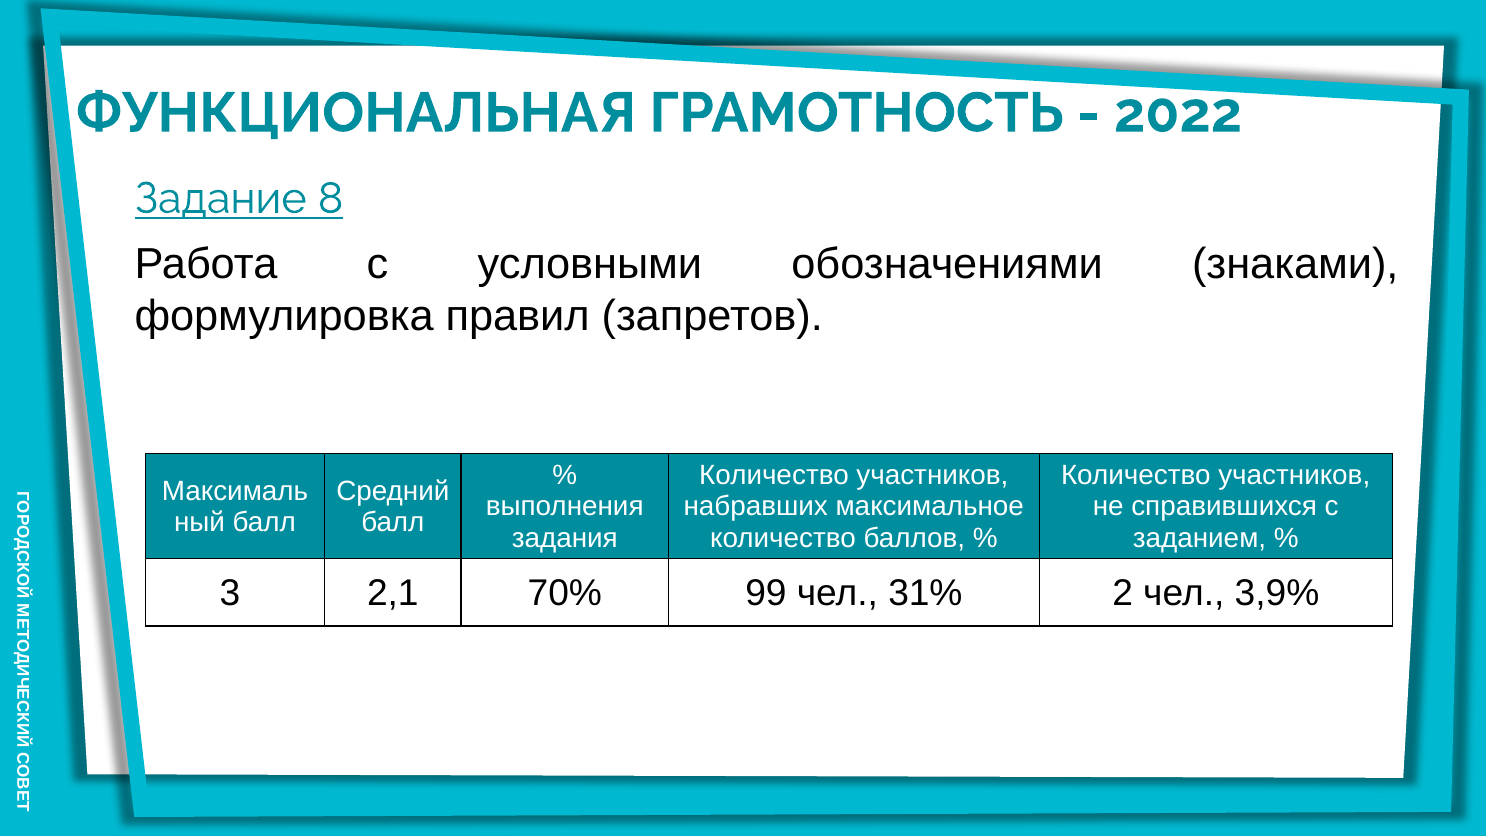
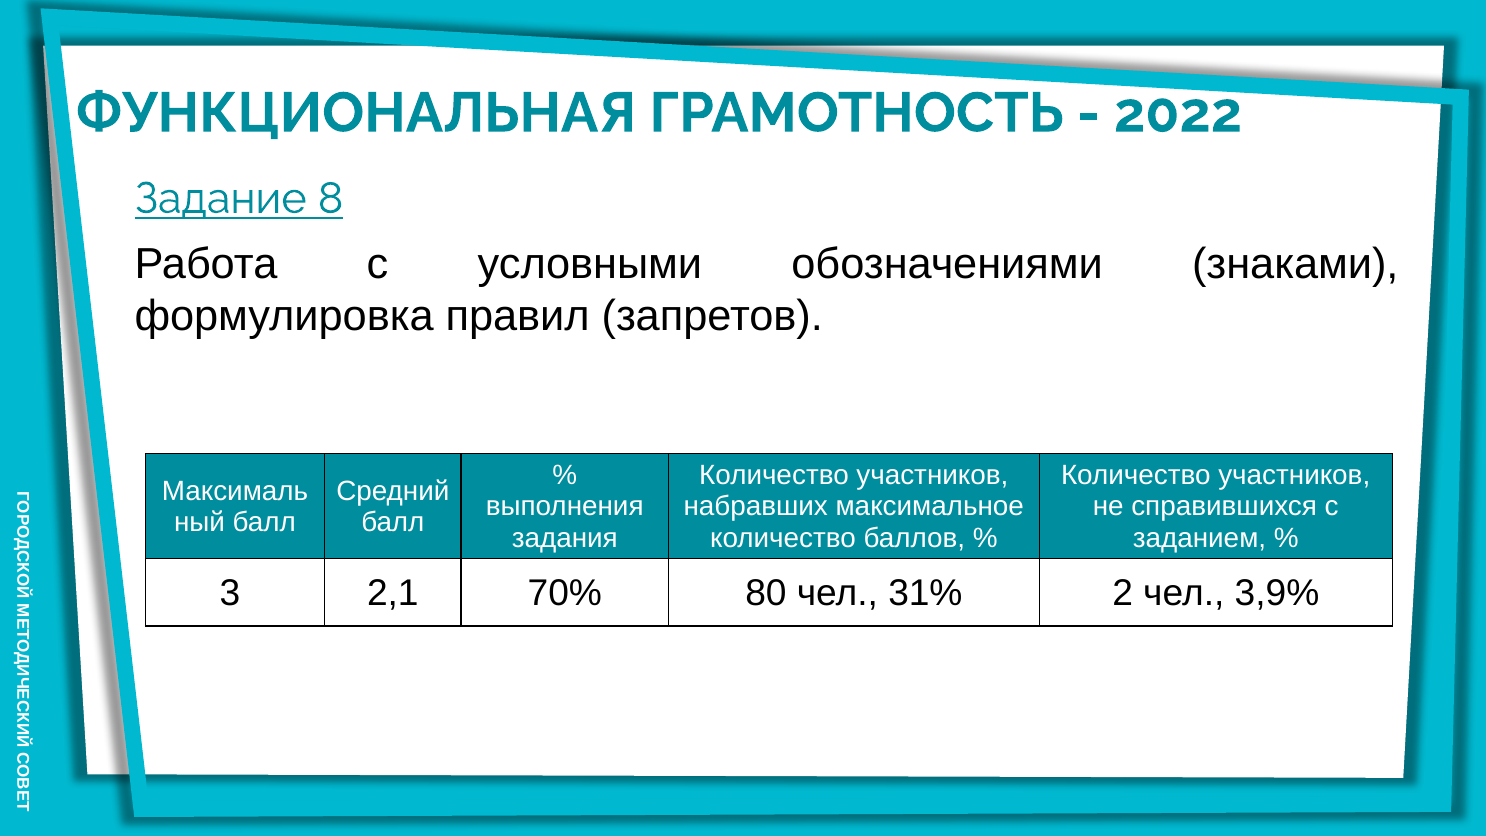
99: 99 -> 80
